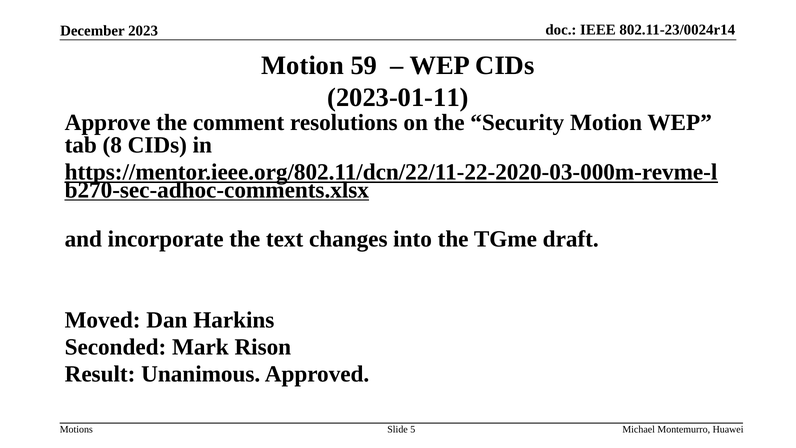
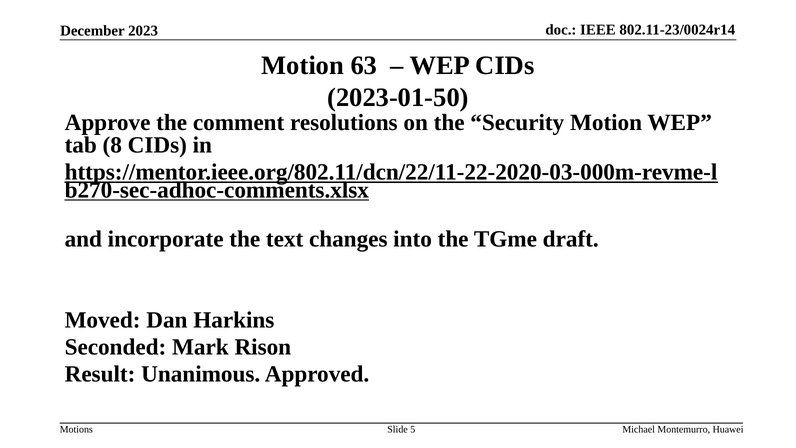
59: 59 -> 63
2023-01-11: 2023-01-11 -> 2023-01-50
